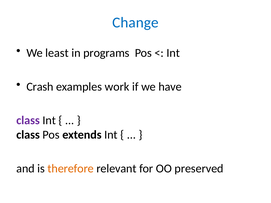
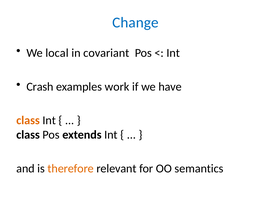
least: least -> local
programs: programs -> covariant
class at (28, 120) colour: purple -> orange
preserved: preserved -> semantics
